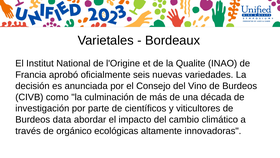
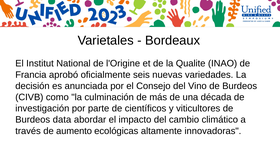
orgánico: orgánico -> aumento
